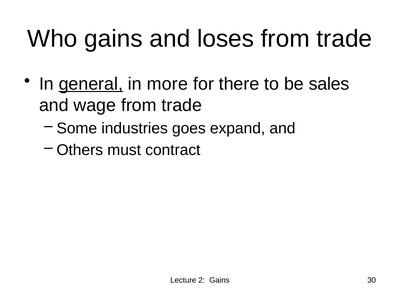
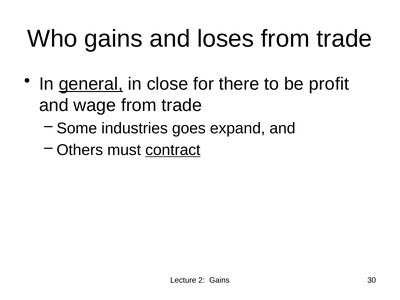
more: more -> close
sales: sales -> profit
contract underline: none -> present
